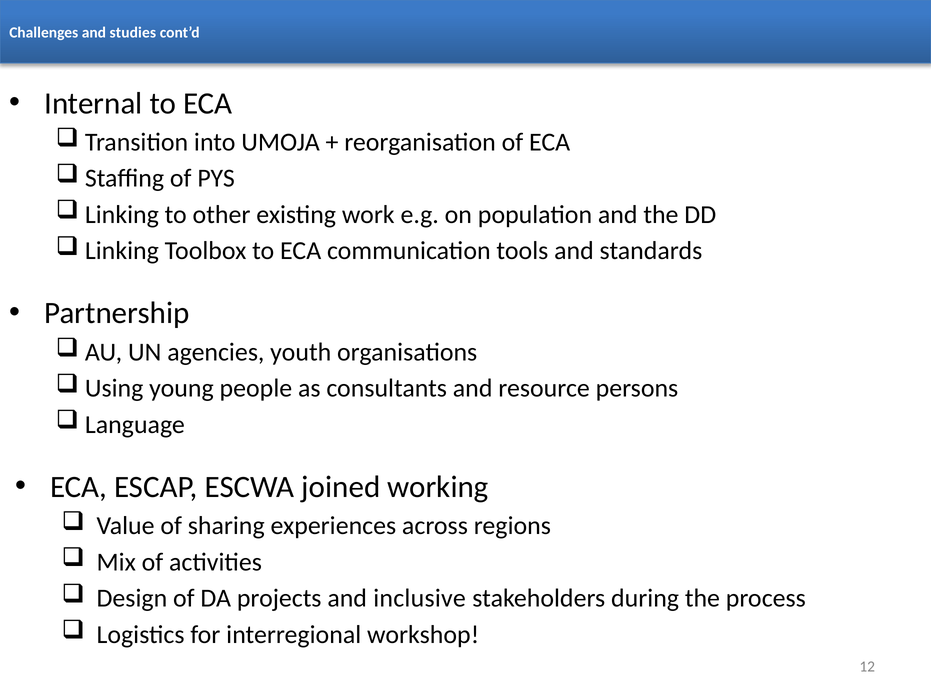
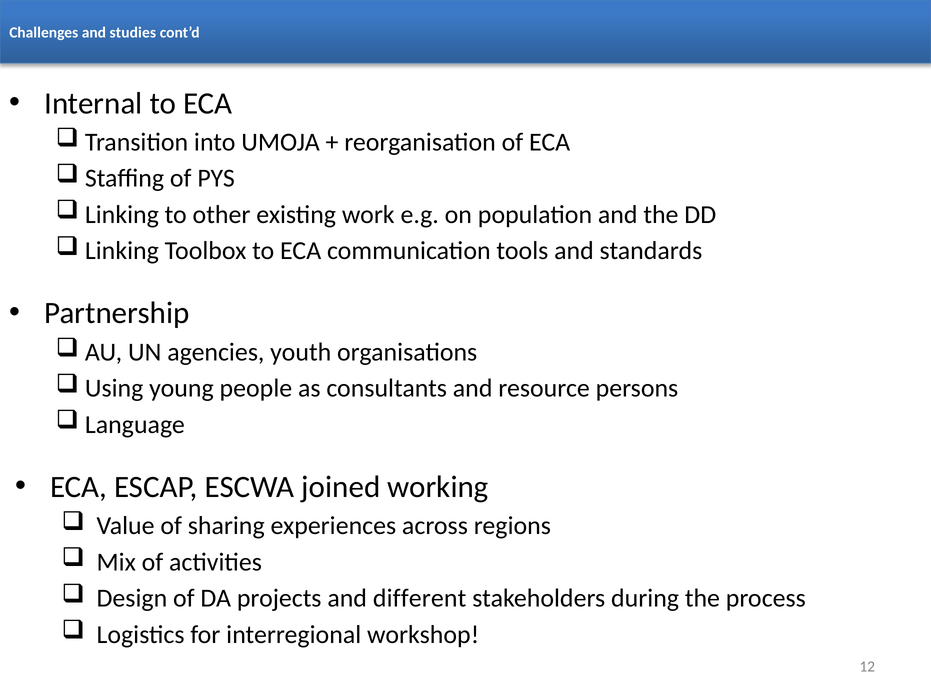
inclusive: inclusive -> different
